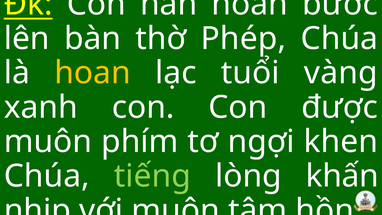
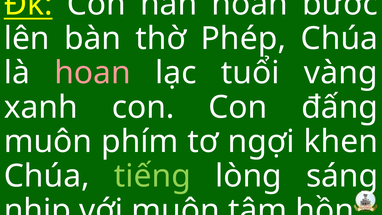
hoan at (93, 73) colour: yellow -> pink
được: được -> đấng
khấn: khấn -> sáng
